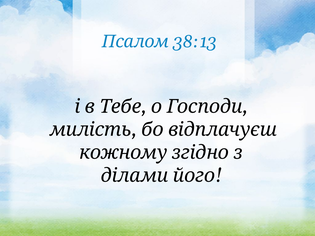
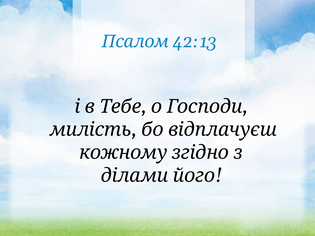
38:13: 38:13 -> 42:13
